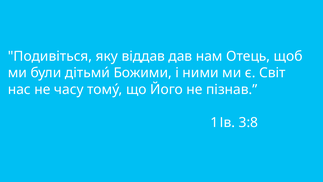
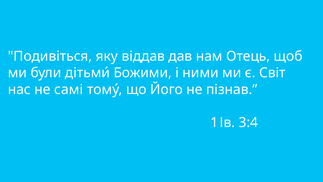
часу: часу -> самі
3:8: 3:8 -> 3:4
